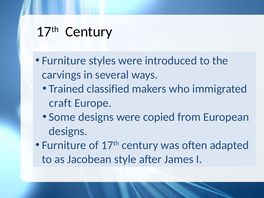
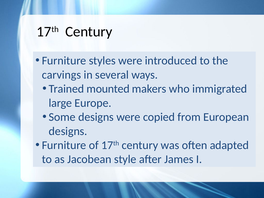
classified: classified -> mounted
craft: craft -> large
